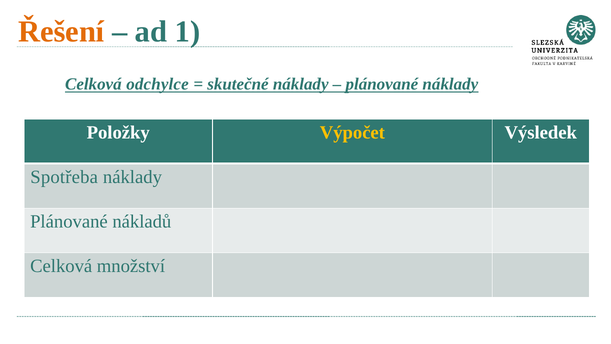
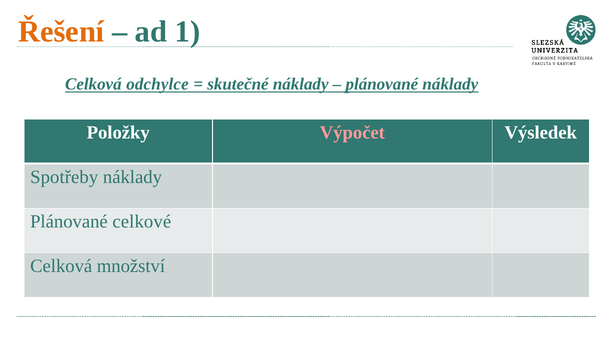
Výpočet colour: yellow -> pink
Spotřeba: Spotřeba -> Spotřeby
nákladů: nákladů -> celkové
